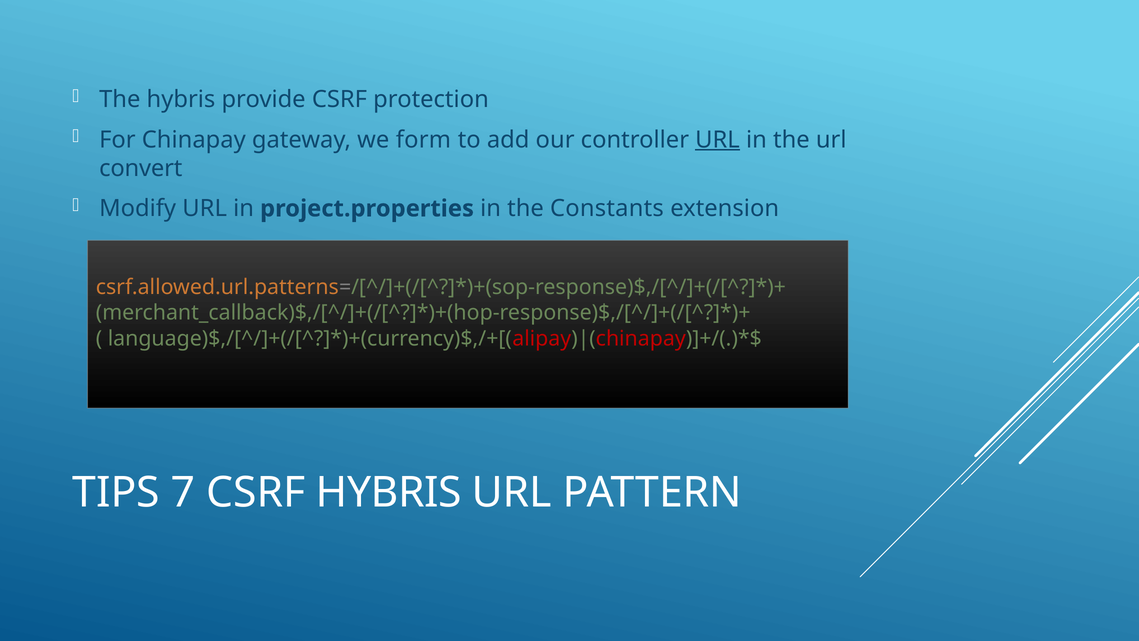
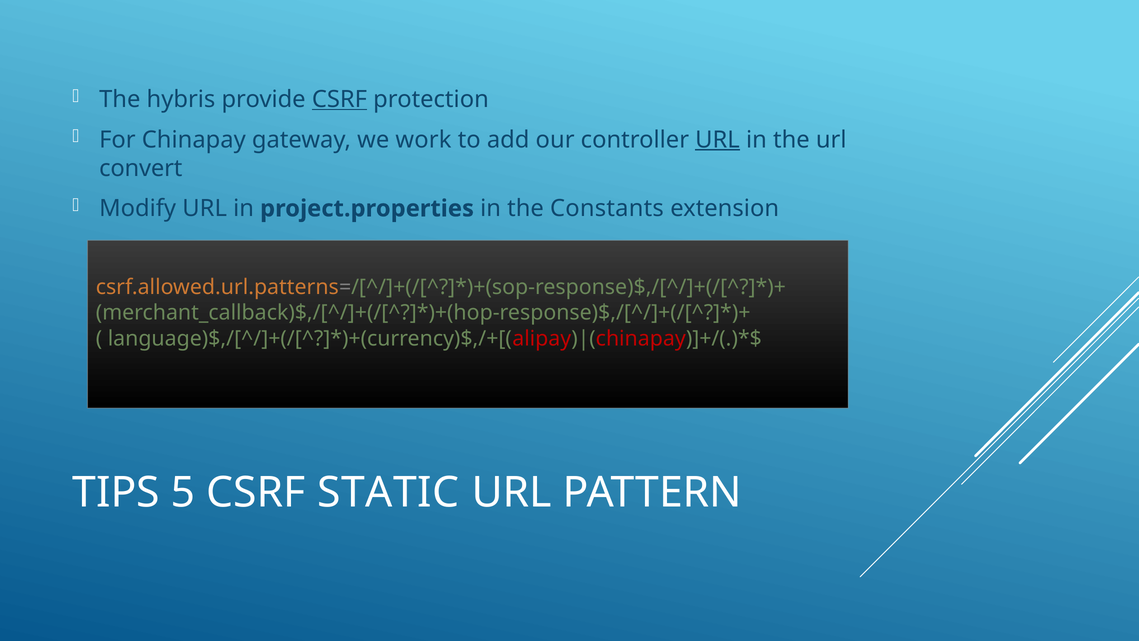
CSRF at (339, 99) underline: none -> present
form: form -> work
7: 7 -> 5
CSRF HYBRIS: HYBRIS -> STATIC
